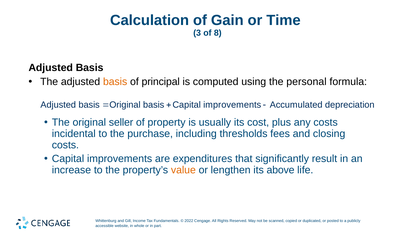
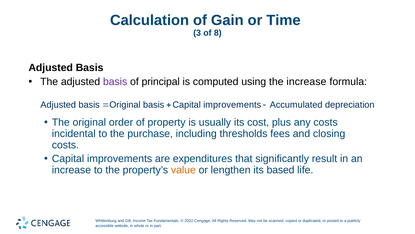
basis at (115, 81) colour: orange -> purple
the personal: personal -> increase
seller: seller -> order
above: above -> based
